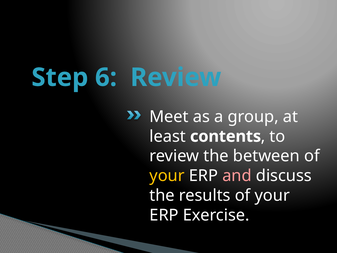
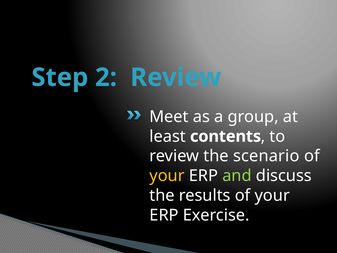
6: 6 -> 2
between: between -> scenario
and colour: pink -> light green
